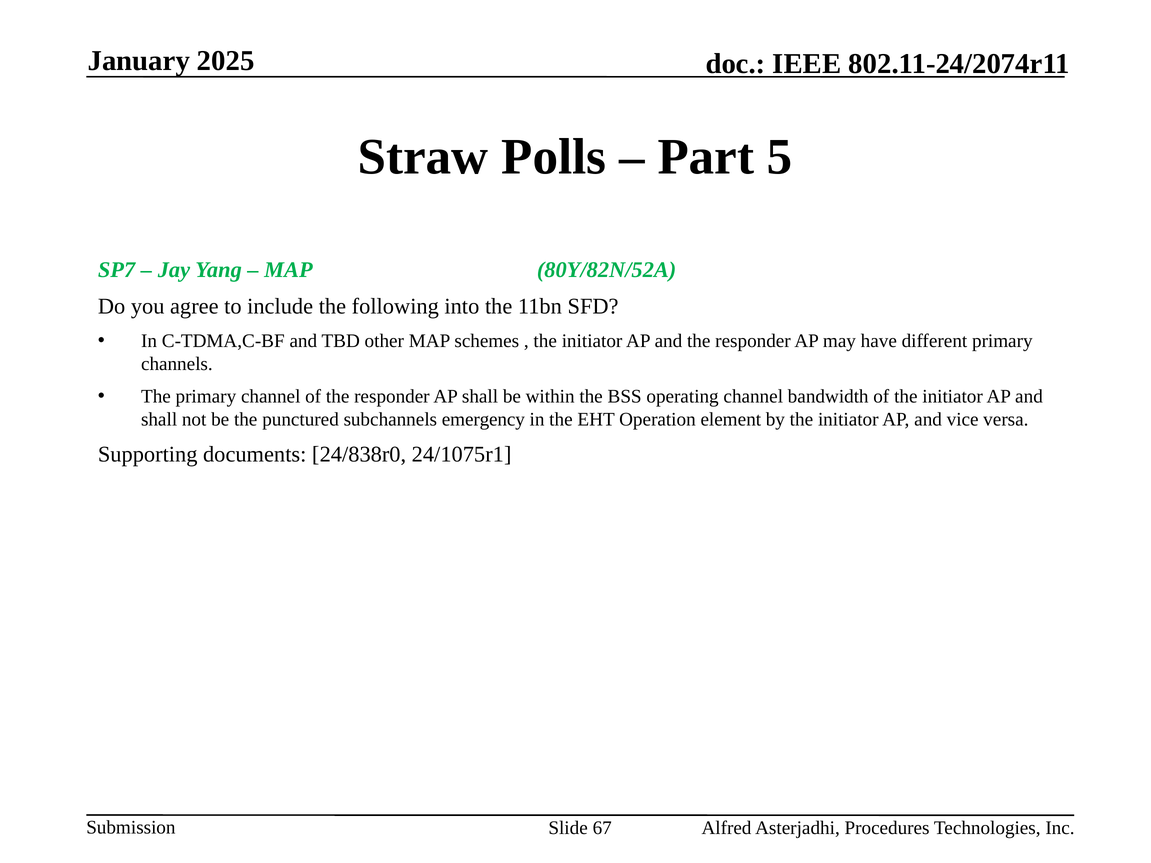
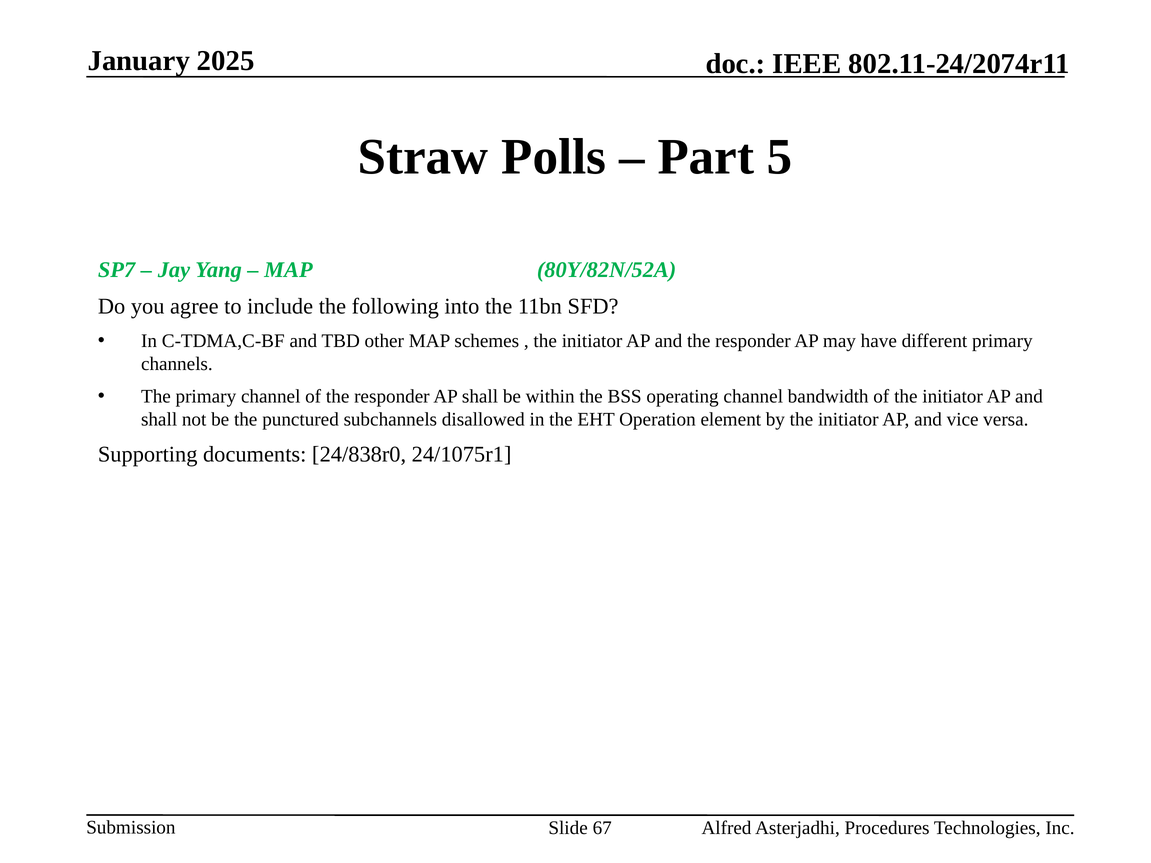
emergency: emergency -> disallowed
